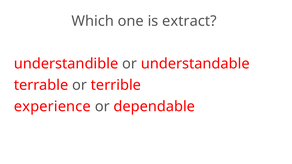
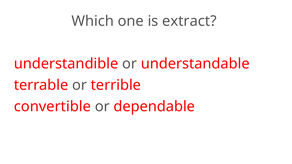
experience: experience -> convertible
